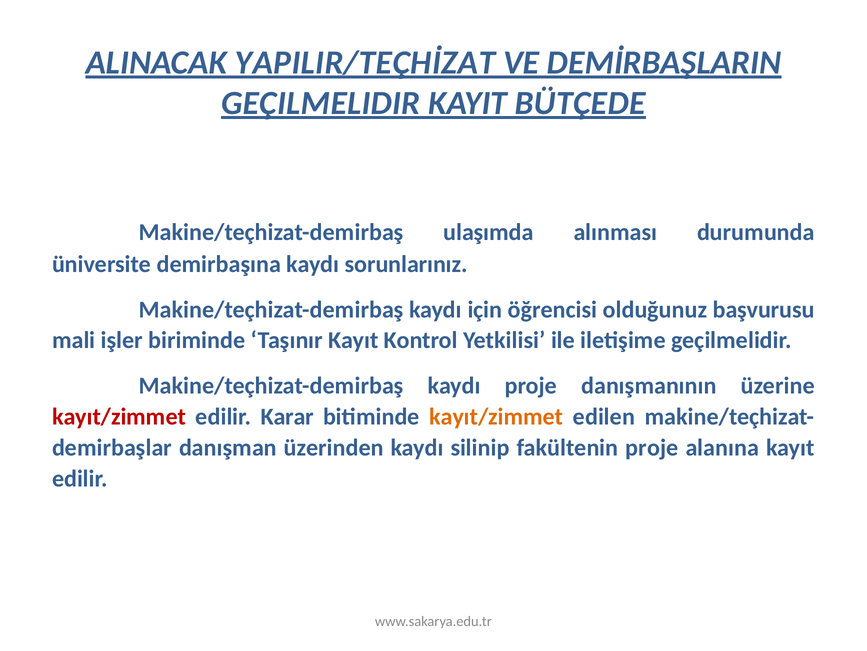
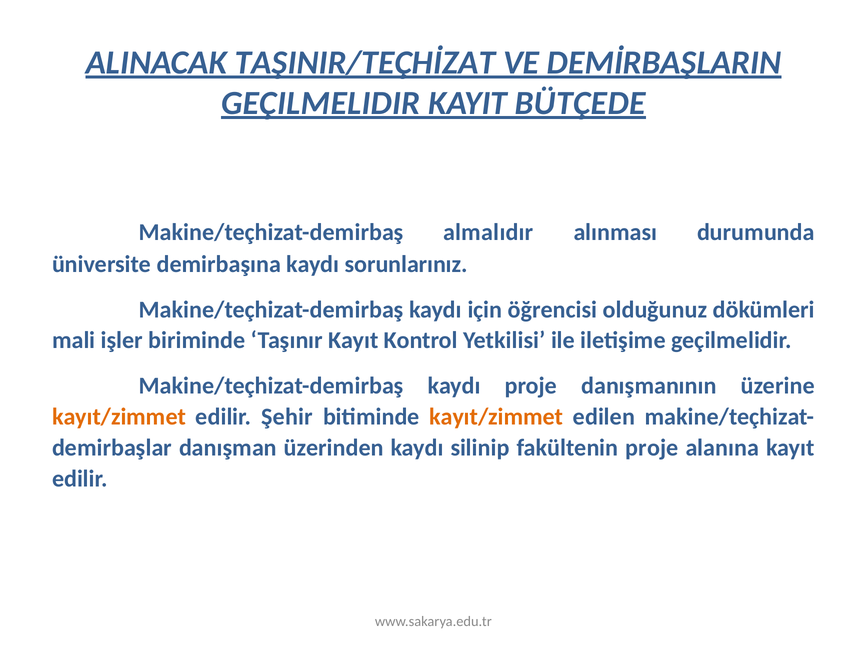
YAPILIR/TEÇHİZAT: YAPILIR/TEÇHİZAT -> TAŞINIR/TEÇHİZAT
ulaşımda: ulaşımda -> almalıdır
başvurusu: başvurusu -> dökümleri
kayıt/zimmet at (119, 416) colour: red -> orange
Karar: Karar -> Şehir
